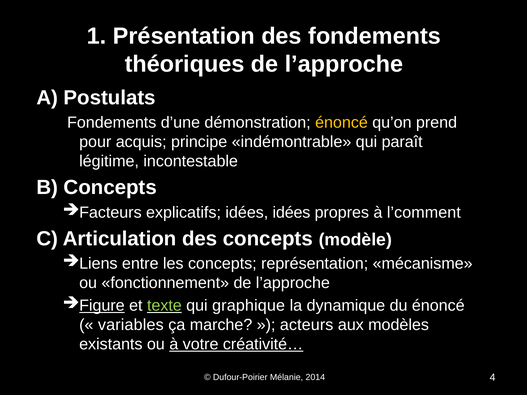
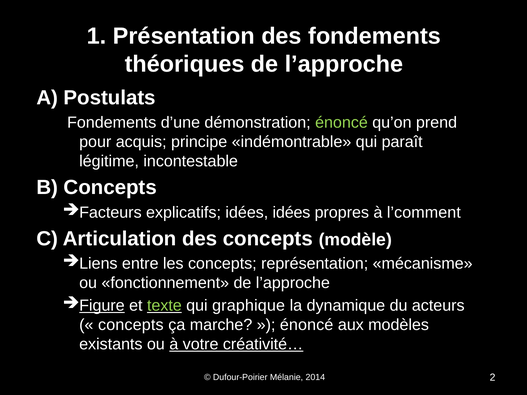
énoncé at (341, 123) colour: yellow -> light green
du énoncé: énoncé -> acteurs
variables at (131, 325): variables -> concepts
acteurs at (307, 325): acteurs -> énoncé
4: 4 -> 2
